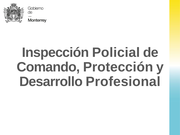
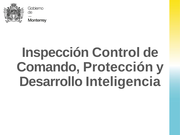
Policial: Policial -> Control
Profesional: Profesional -> Inteligencia
